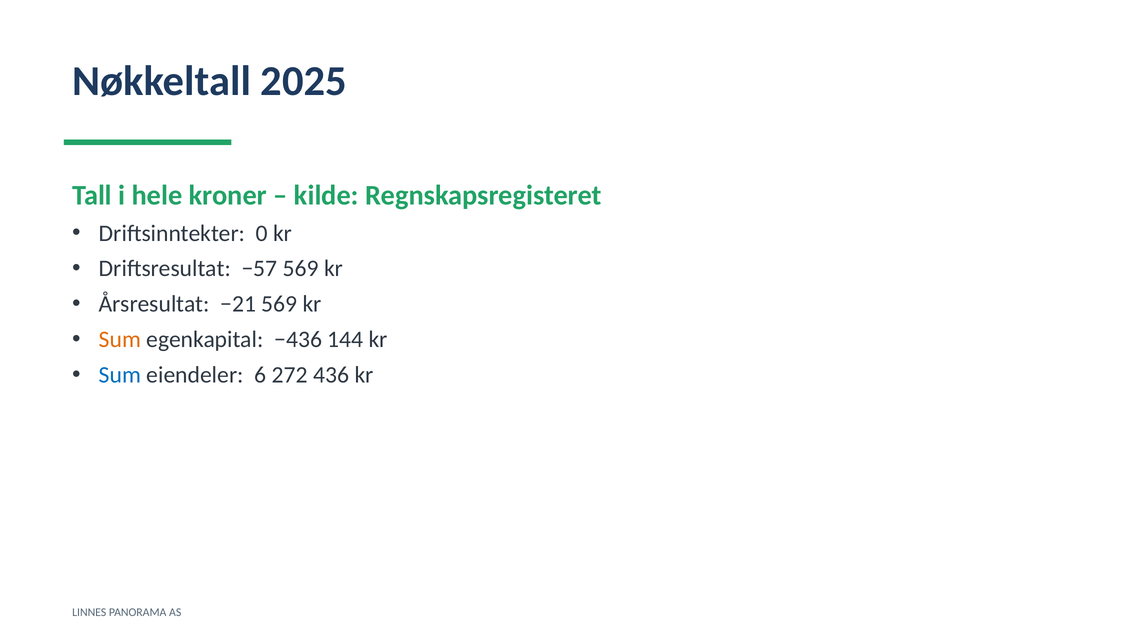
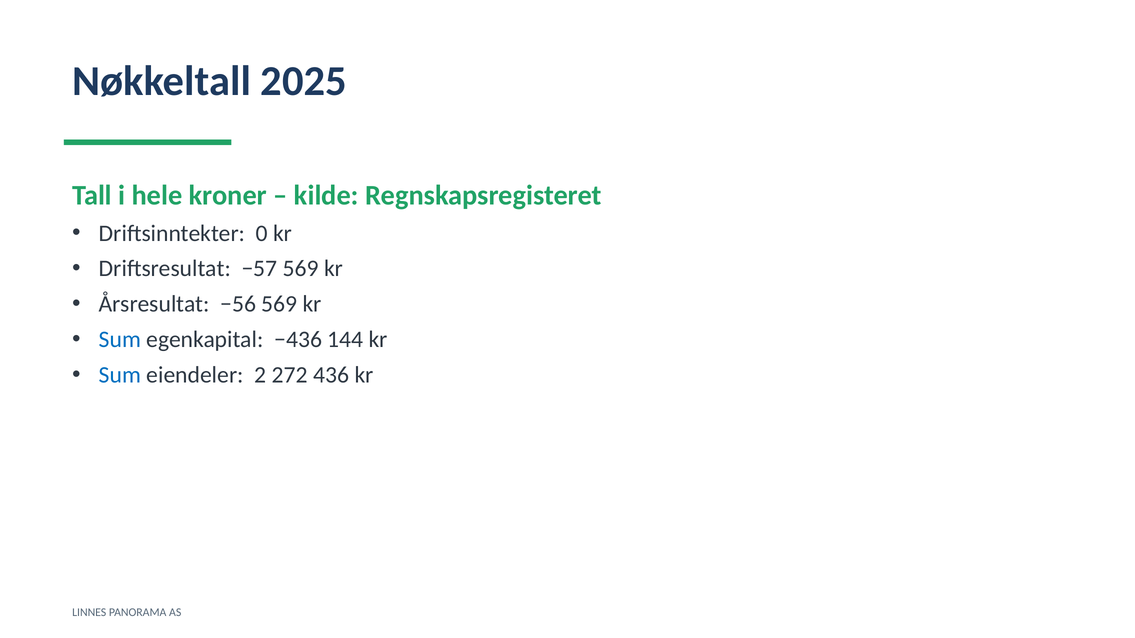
−21: −21 -> −56
Sum at (120, 340) colour: orange -> blue
6: 6 -> 2
